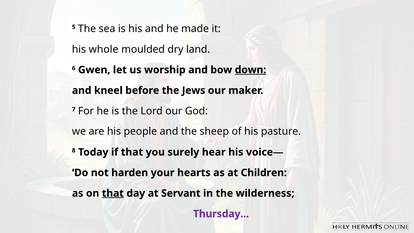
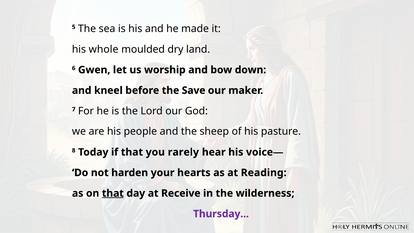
down underline: present -> none
Jews: Jews -> Save
surely: surely -> rarely
Children: Children -> Reading
Servant: Servant -> Receive
